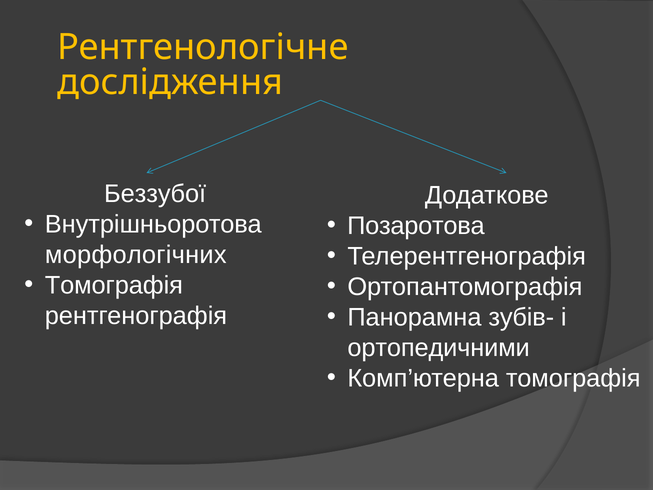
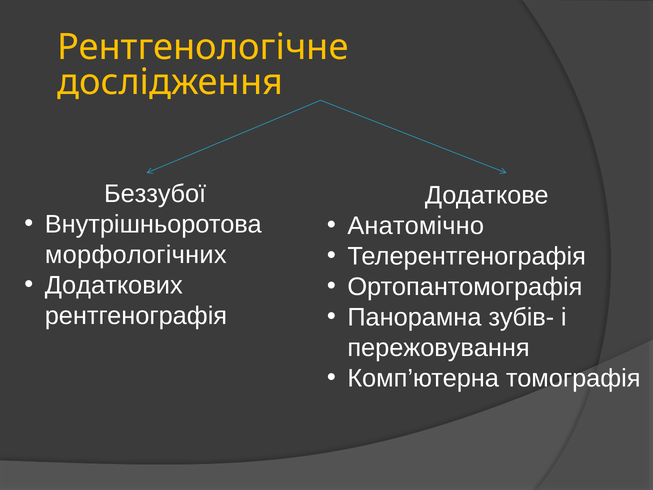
Позаротова: Позаротова -> Анатомічно
Томографія at (114, 285): Томографія -> Додаткових
ортопедичними: ортопедичними -> пережовування
